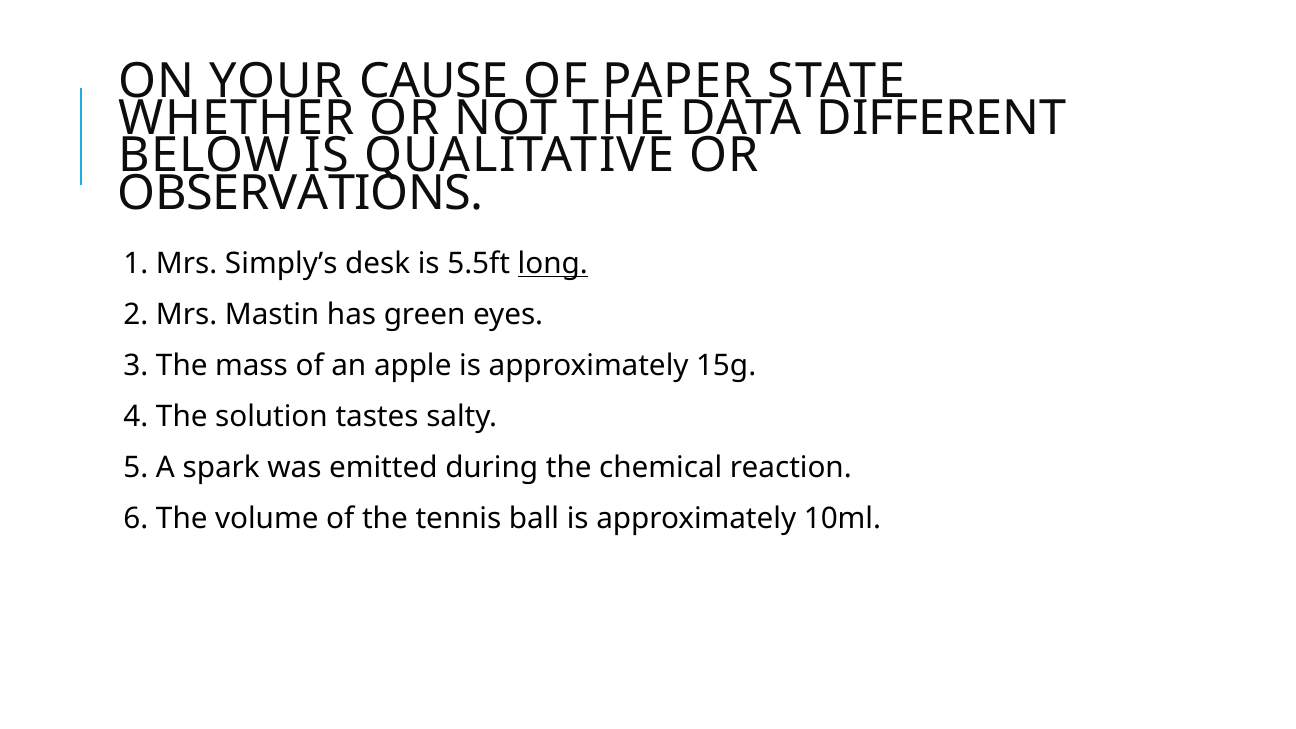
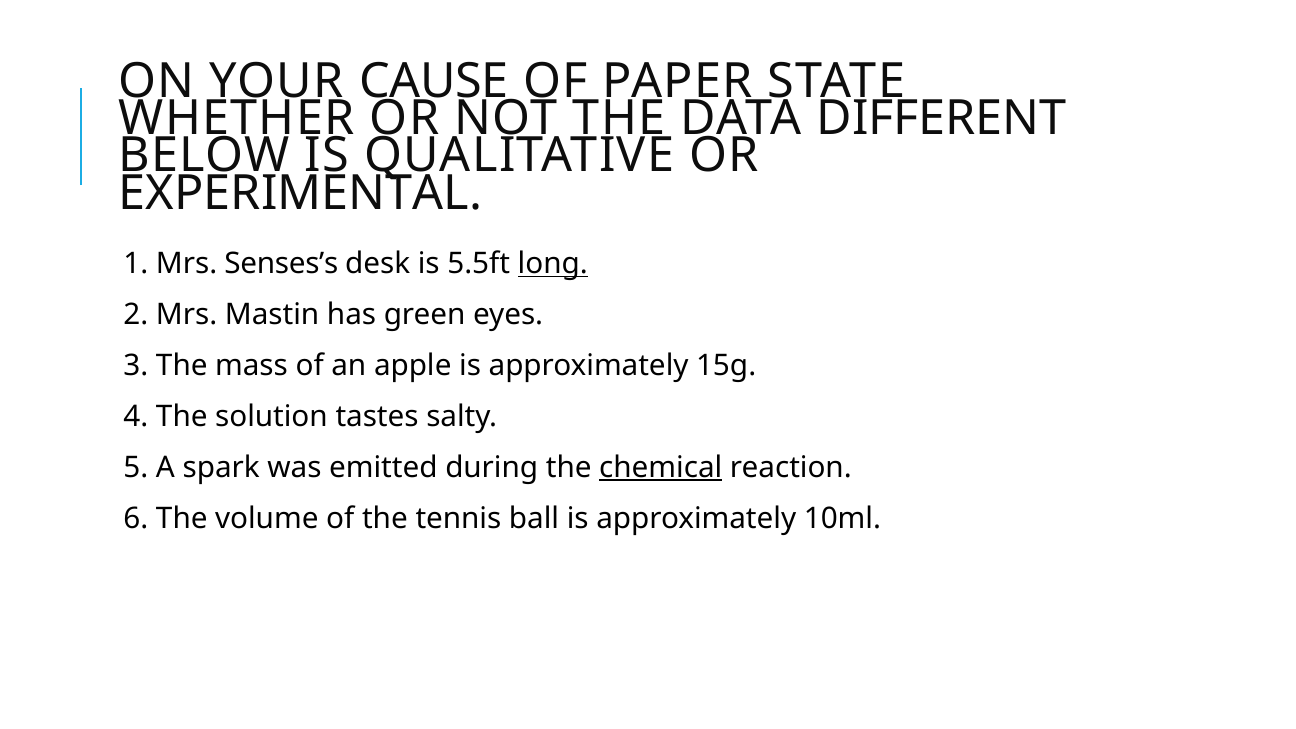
OBSERVATIONS: OBSERVATIONS -> EXPERIMENTAL
Simply’s: Simply’s -> Senses’s
chemical underline: none -> present
